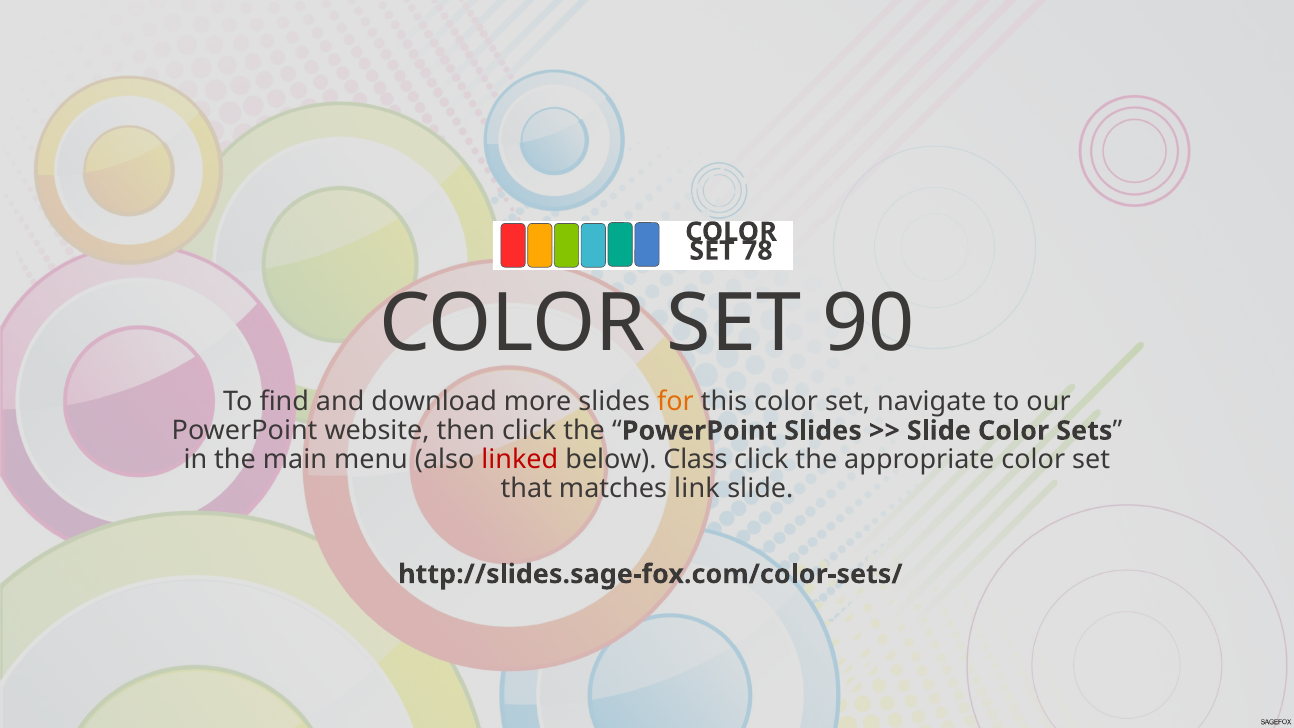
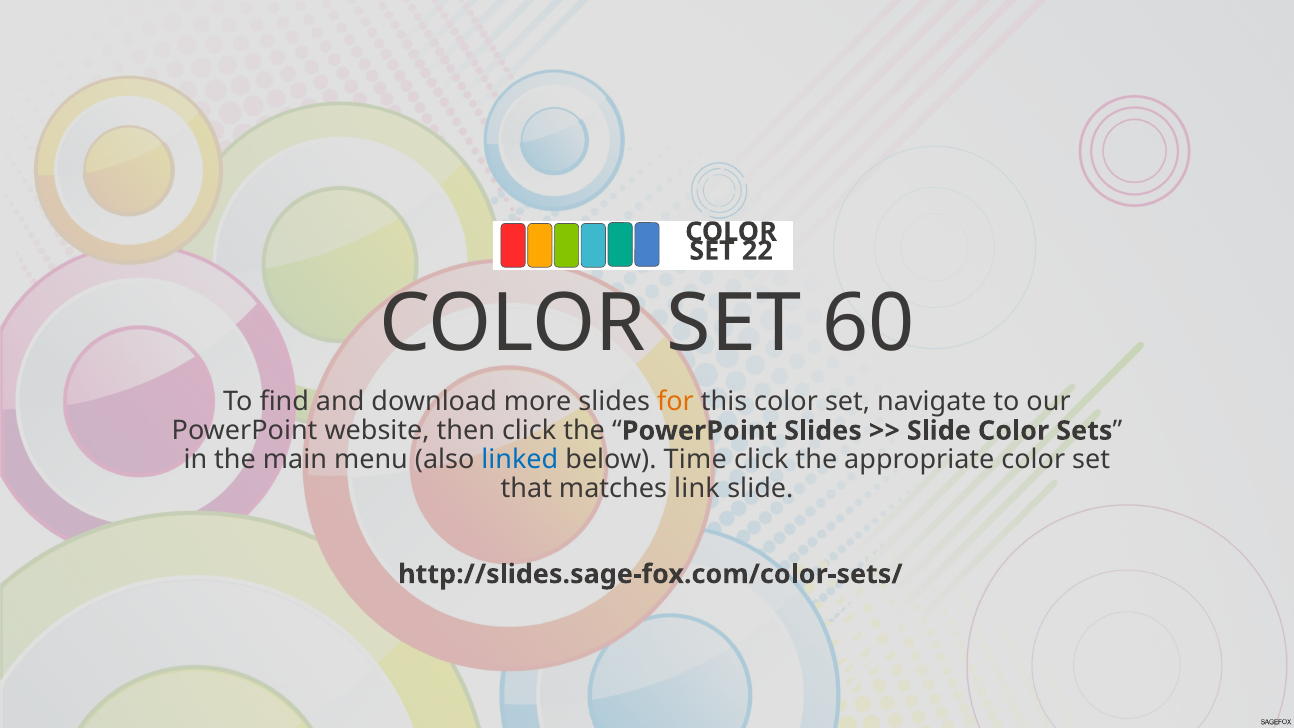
78: 78 -> 22
90: 90 -> 60
linked colour: red -> blue
Class: Class -> Time
